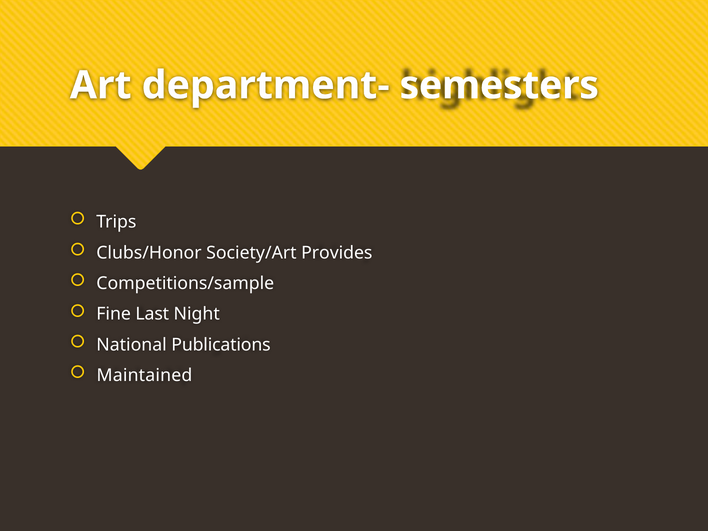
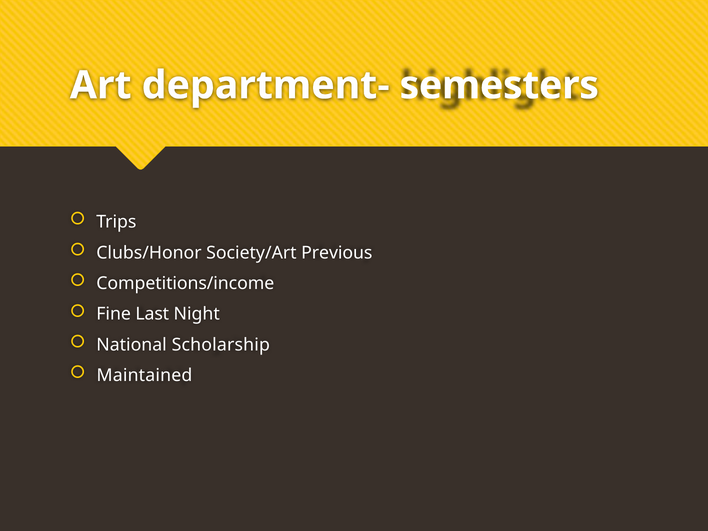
Provides: Provides -> Previous
Competitions/sample: Competitions/sample -> Competitions/income
Publications: Publications -> Scholarship
